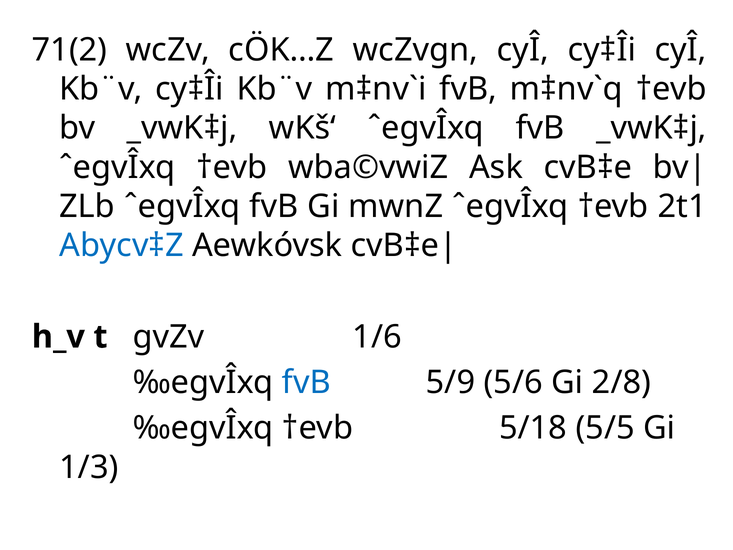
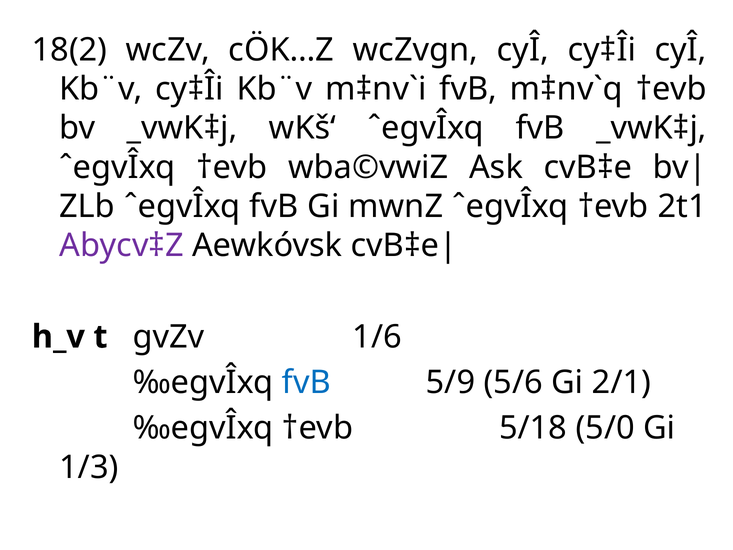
71(2: 71(2 -> 18(2
Abycv‡Z colour: blue -> purple
2/8: 2/8 -> 2/1
5/5: 5/5 -> 5/0
